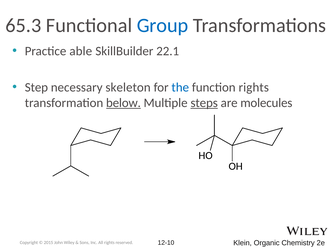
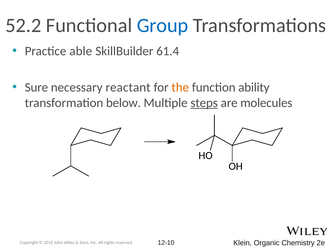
65.3: 65.3 -> 52.2
22.1: 22.1 -> 61.4
Step: Step -> Sure
skeleton: skeleton -> reactant
the colour: blue -> orange
function rights: rights -> ability
below underline: present -> none
